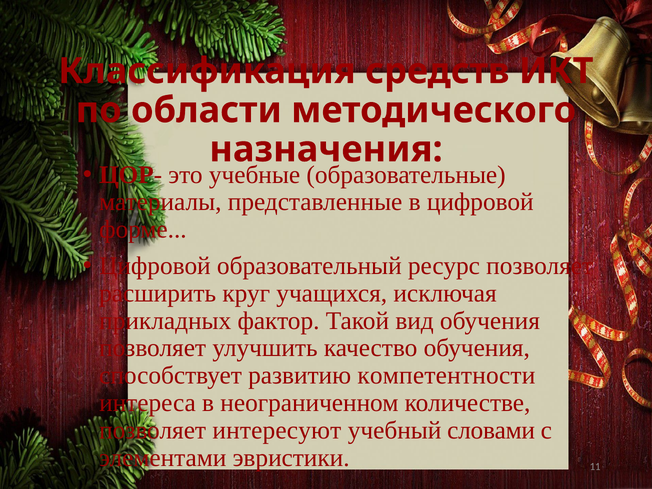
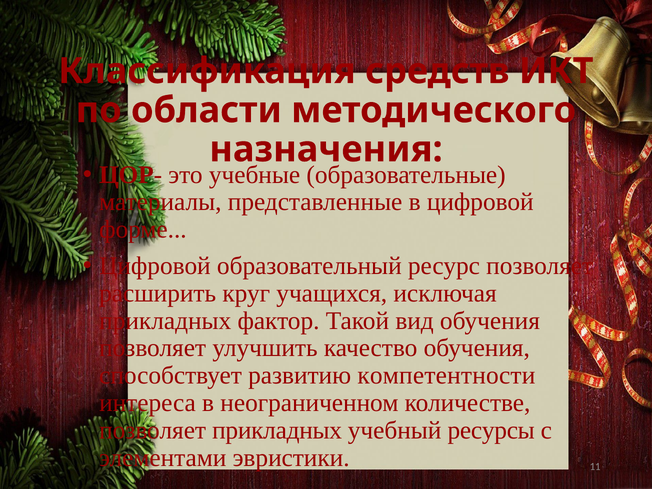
позволяет интересуют: интересуют -> прикладных
словами: словами -> ресурсы
